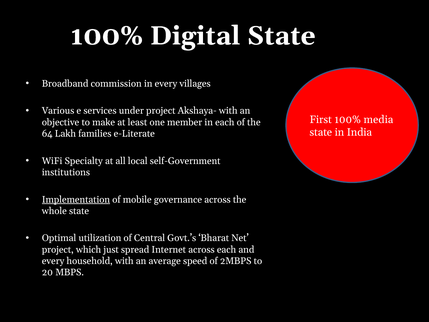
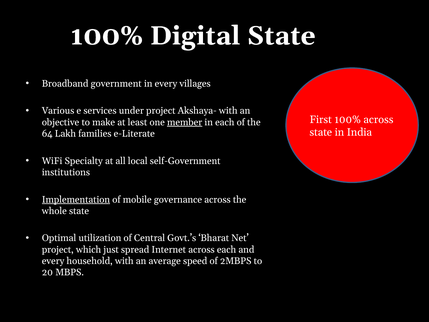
commission: commission -> government
100% media: media -> across
member underline: none -> present
